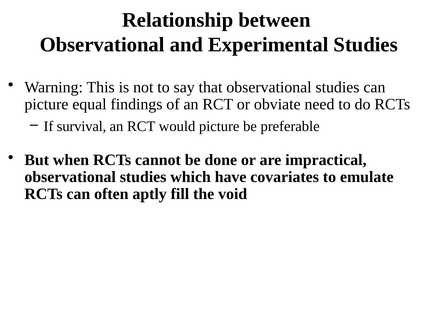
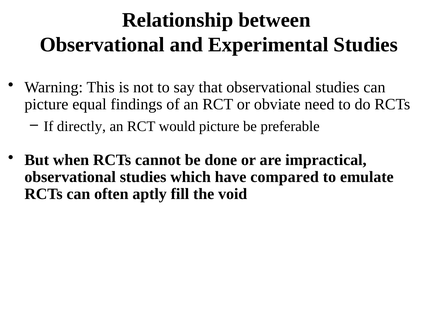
survival: survival -> directly
covariates: covariates -> compared
